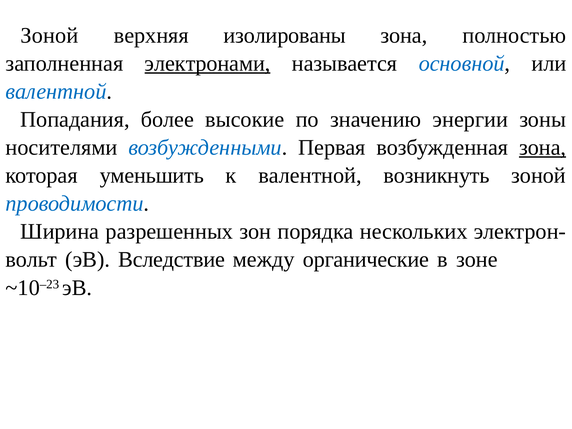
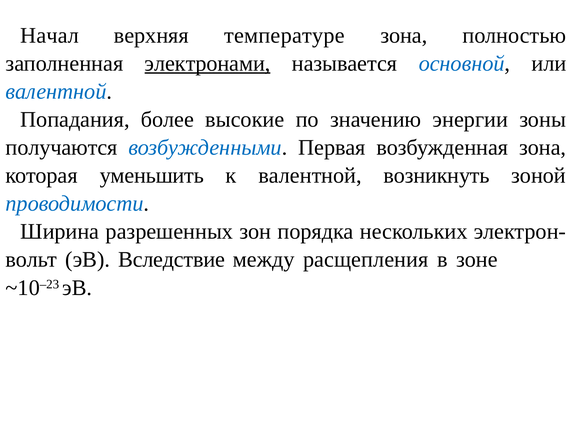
Зоной at (49, 35): Зоной -> Начал
изолированы: изолированы -> температуре
носителями: носителями -> получаются
зона at (543, 147) underline: present -> none
органические: органические -> расщепления
